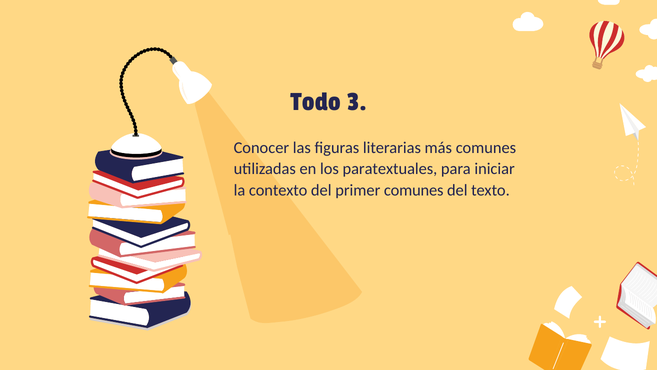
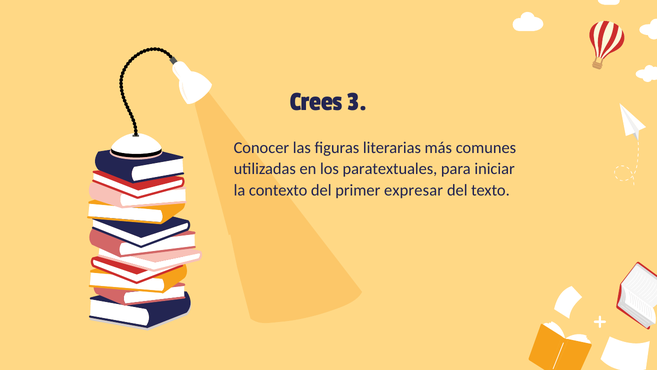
Todo: Todo -> Crees
primer comunes: comunes -> expresar
